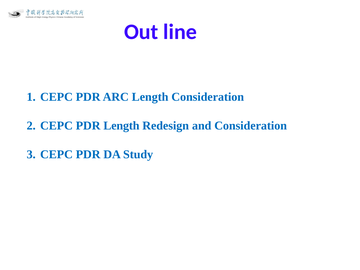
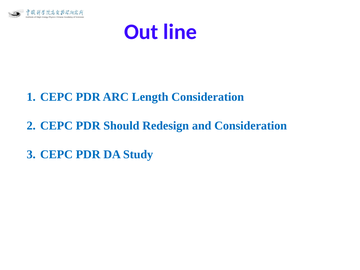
PDR Length: Length -> Should
